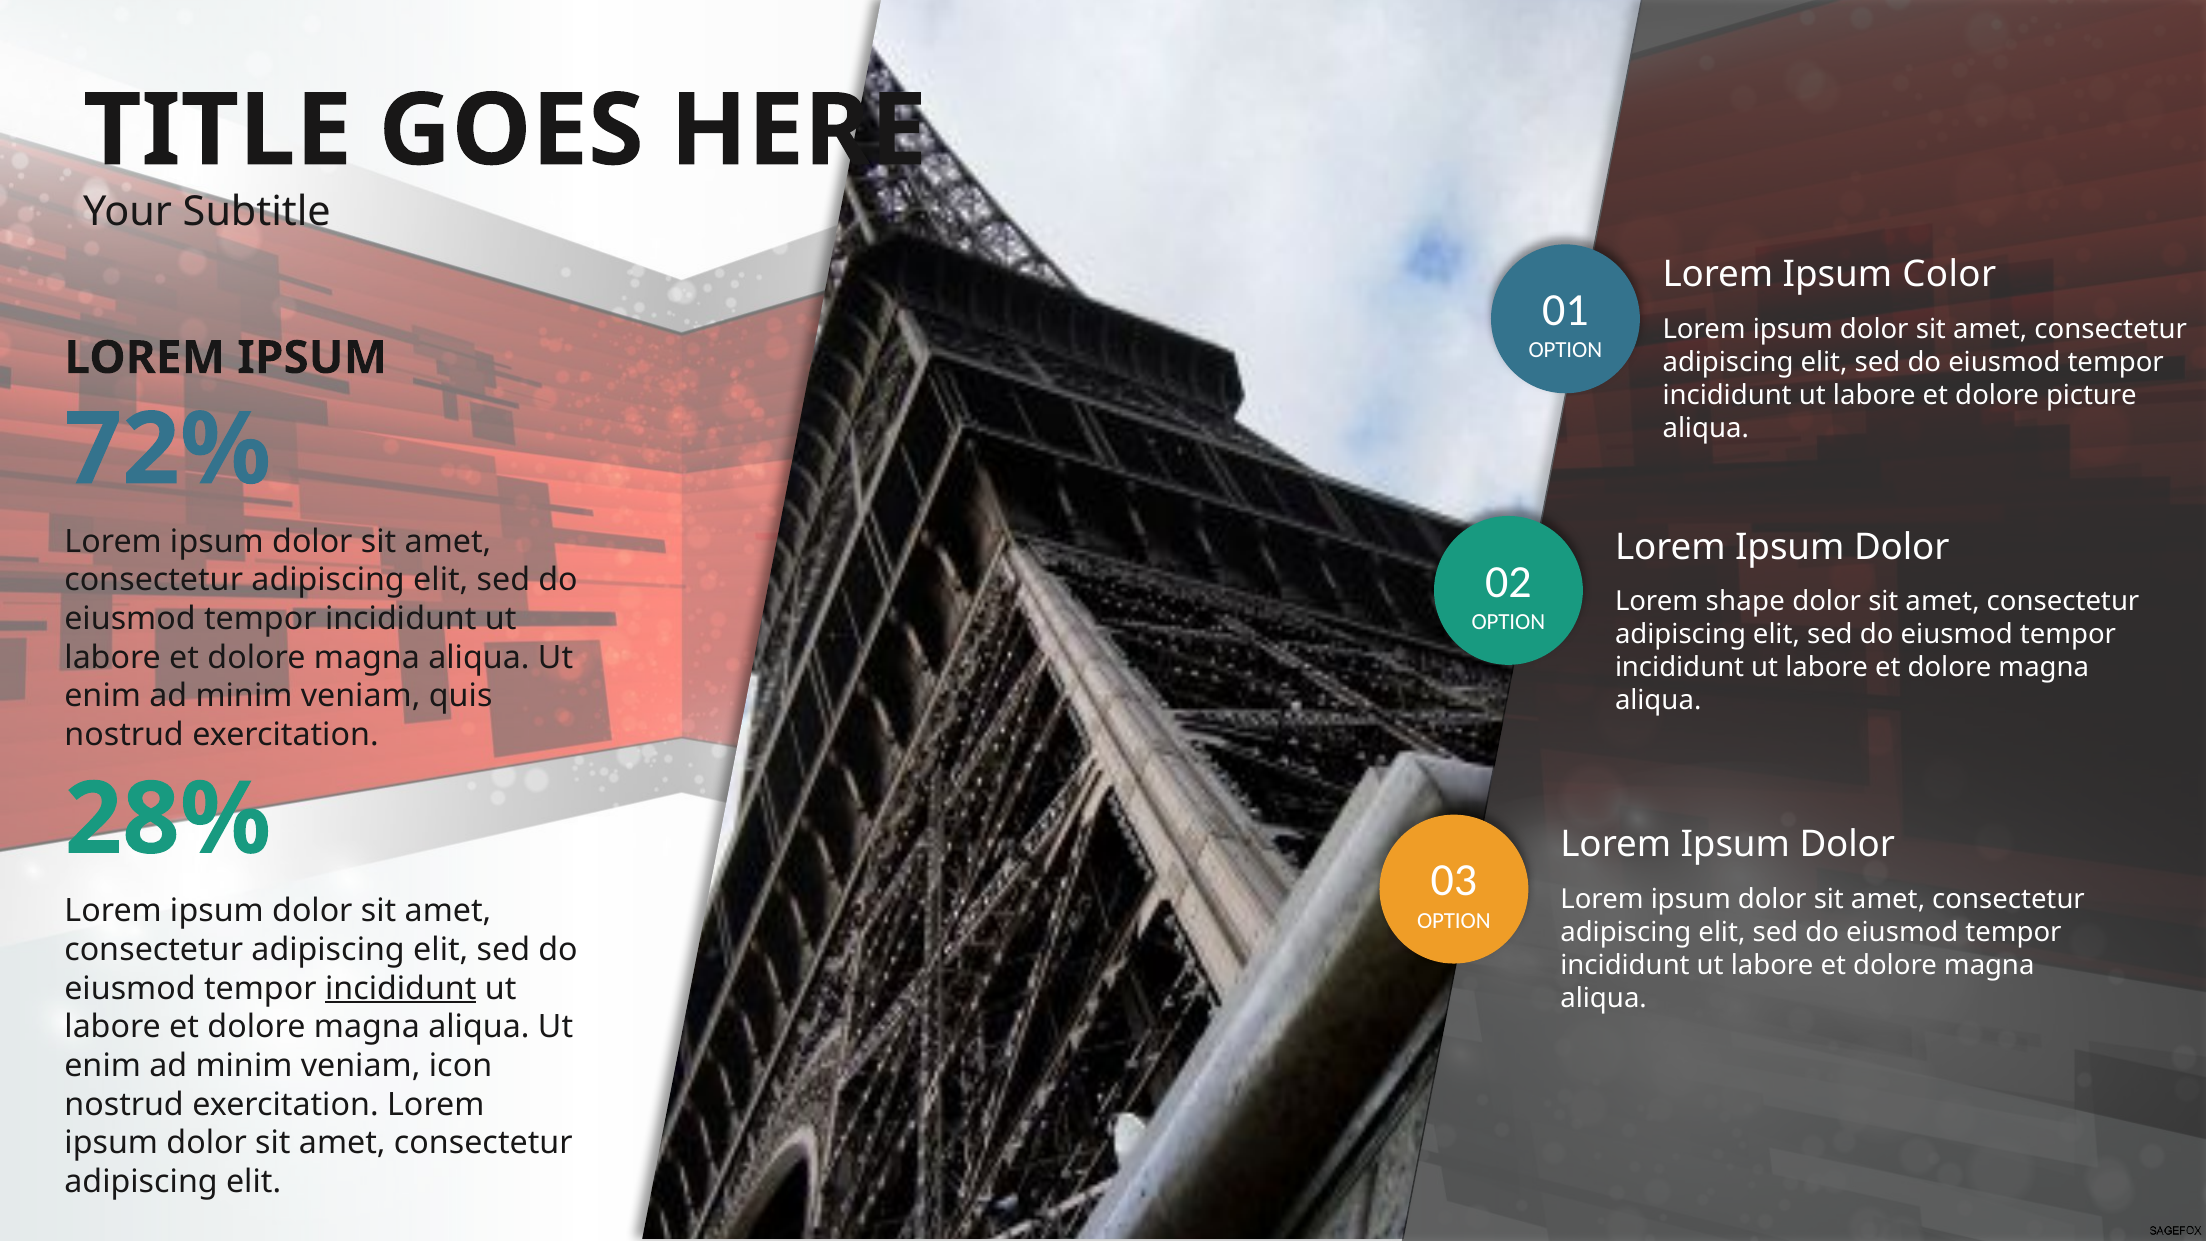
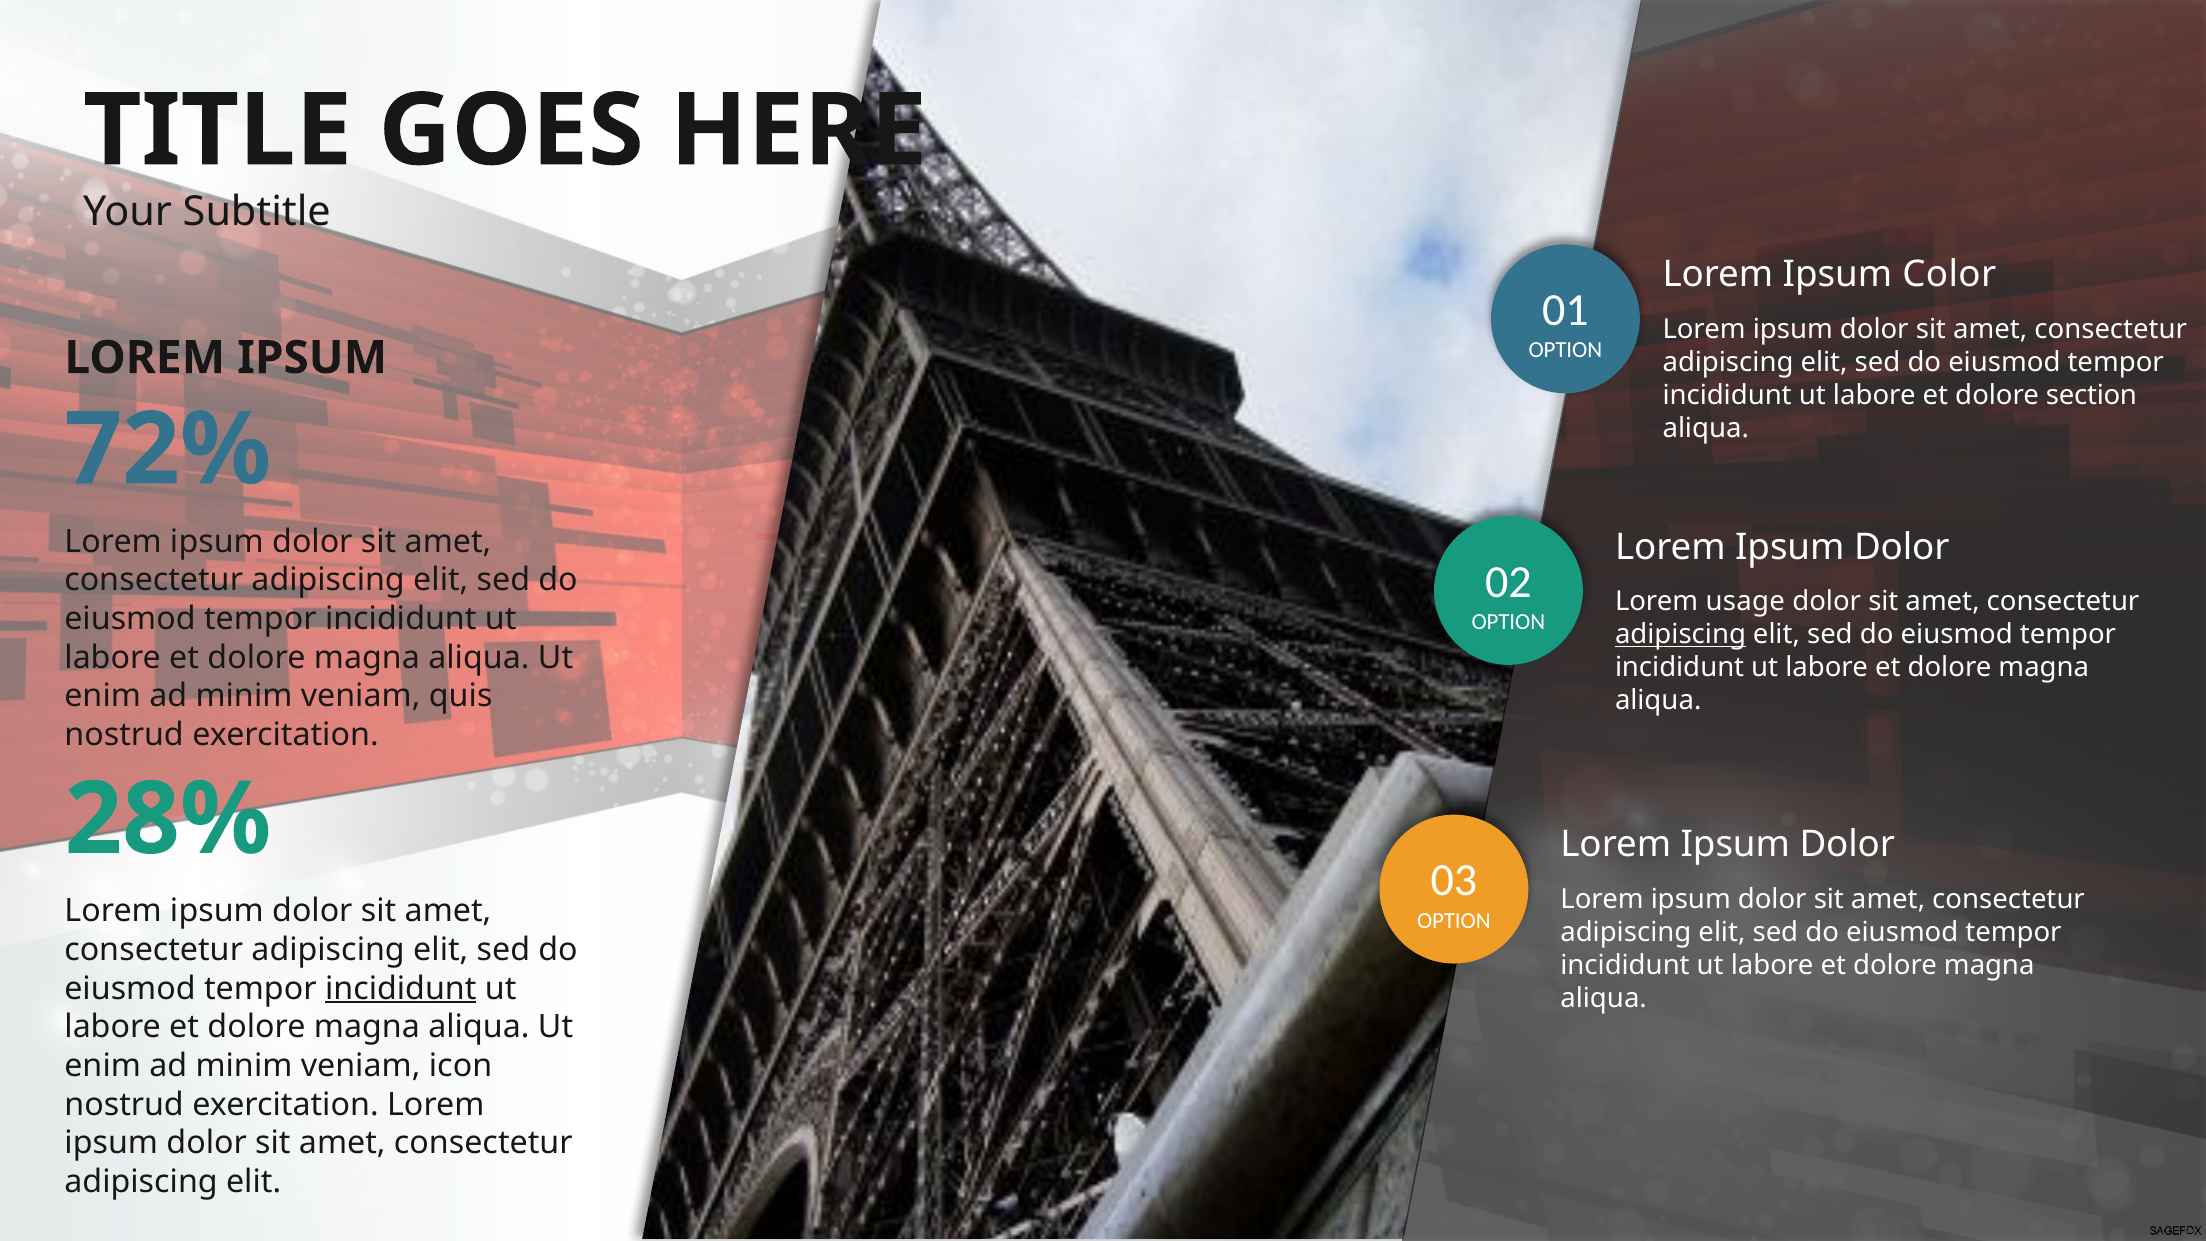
picture: picture -> section
shape: shape -> usage
adipiscing at (1680, 635) underline: none -> present
